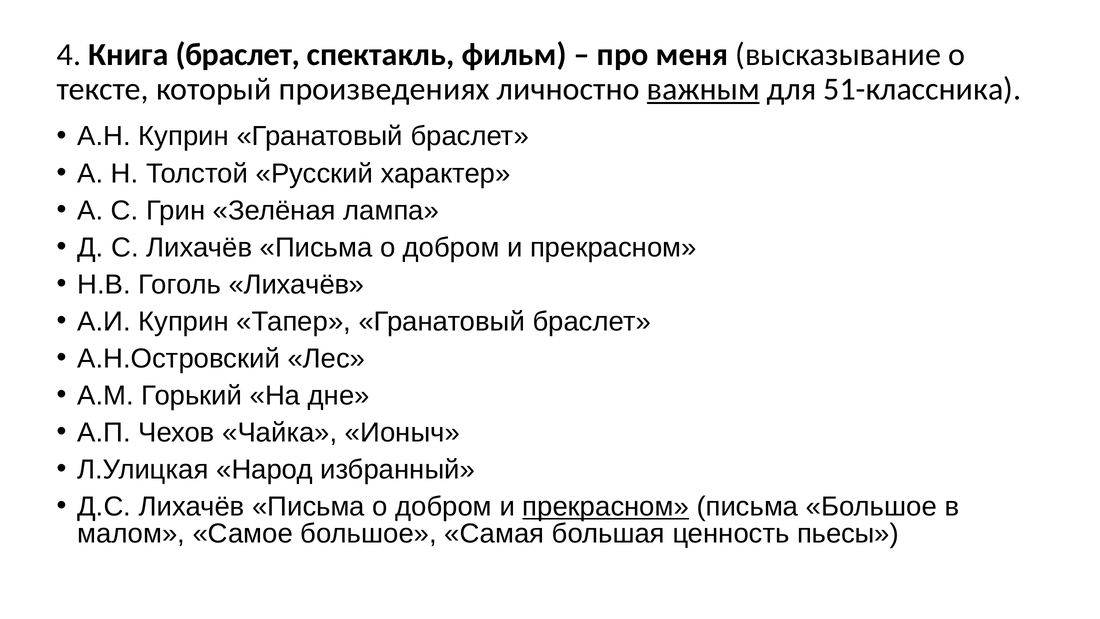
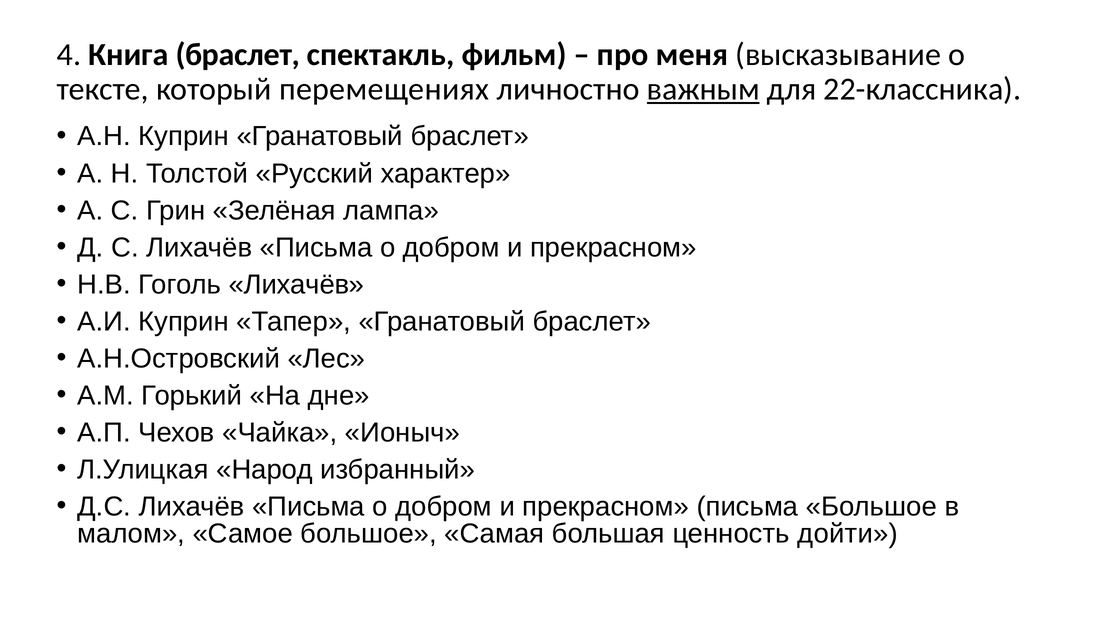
произведениях: произведениях -> перемещениях
51-классника: 51-классника -> 22-классника
прекрасном at (606, 507) underline: present -> none
пьесы: пьесы -> дойти
